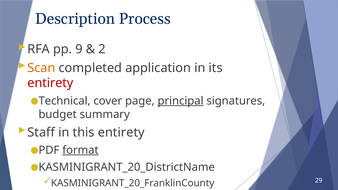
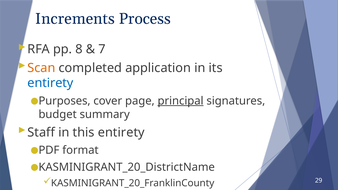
Description: Description -> Increments
9: 9 -> 8
2: 2 -> 7
entirety at (50, 83) colour: red -> blue
Technical: Technical -> Purposes
format underline: present -> none
